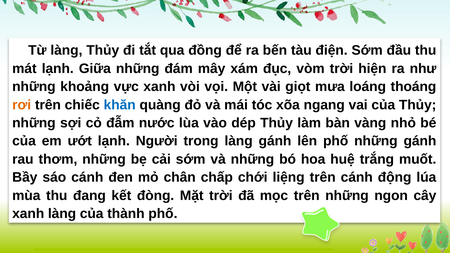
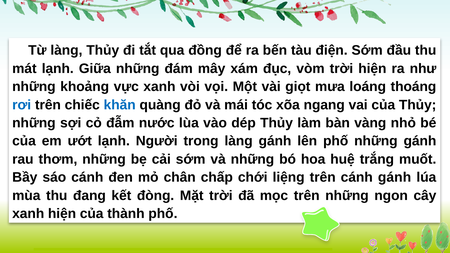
rơi colour: orange -> blue
cánh động: động -> gánh
xanh làng: làng -> hiện
